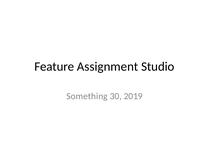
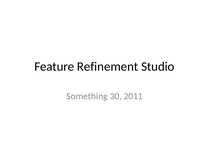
Assignment: Assignment -> Refinement
2019: 2019 -> 2011
